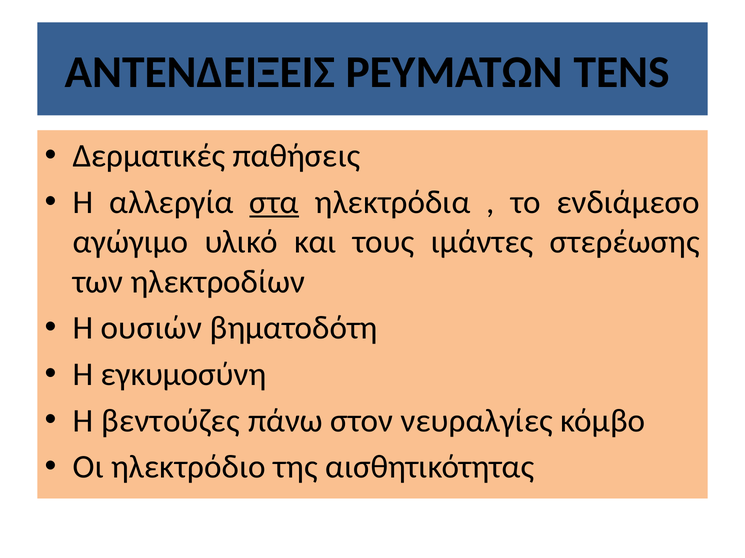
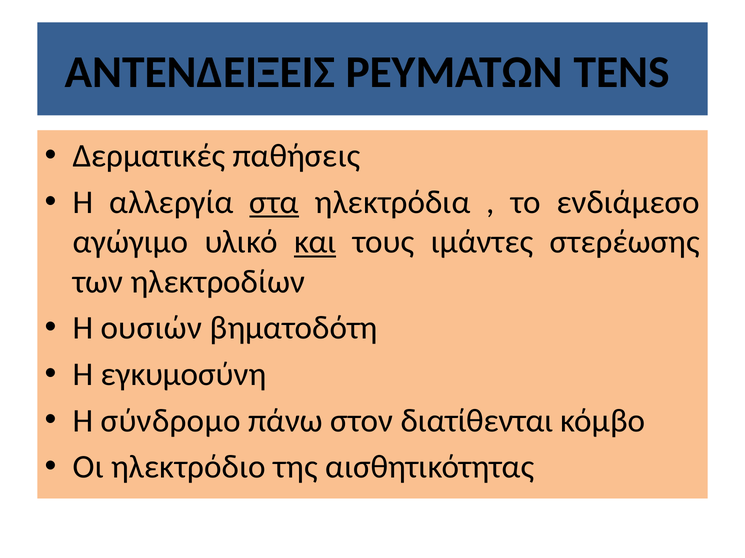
και underline: none -> present
βεντούζες: βεντούζες -> σύνδρομο
νευραλγίες: νευραλγίες -> διατίθενται
